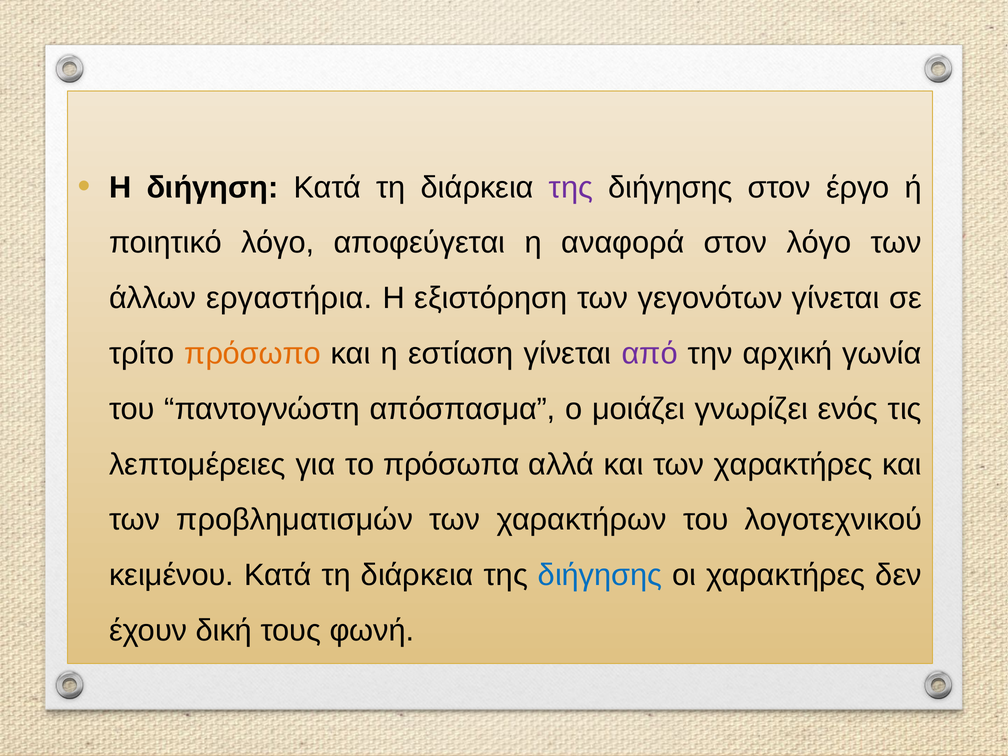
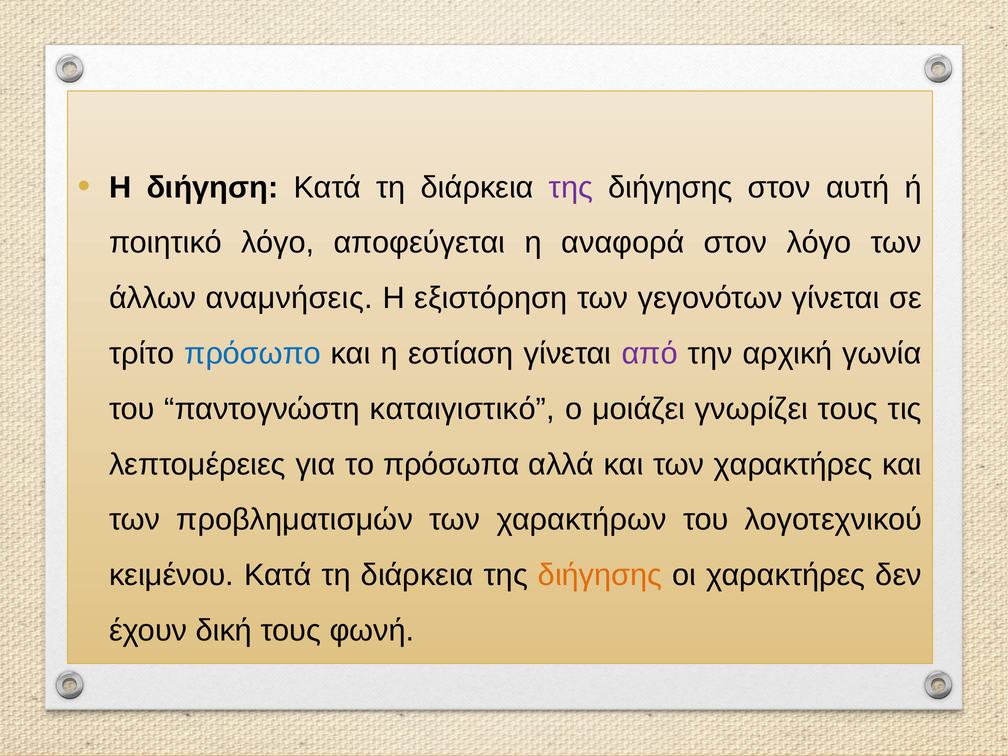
έργο: έργο -> αυτή
εργαστήρια: εργαστήρια -> αναμνήσεις
πρόσωπο colour: orange -> blue
απόσπασμα: απόσπασμα -> καταιγιστικό
γνωρίζει ενός: ενός -> τους
διήγησης at (600, 575) colour: blue -> orange
